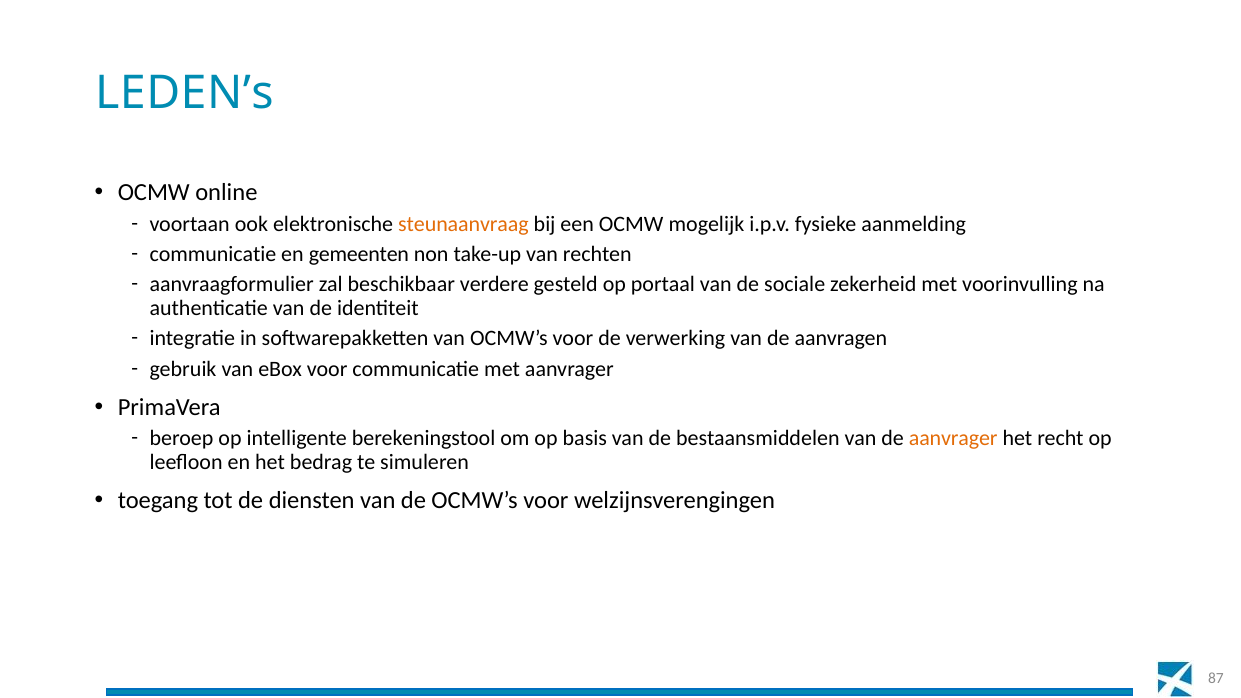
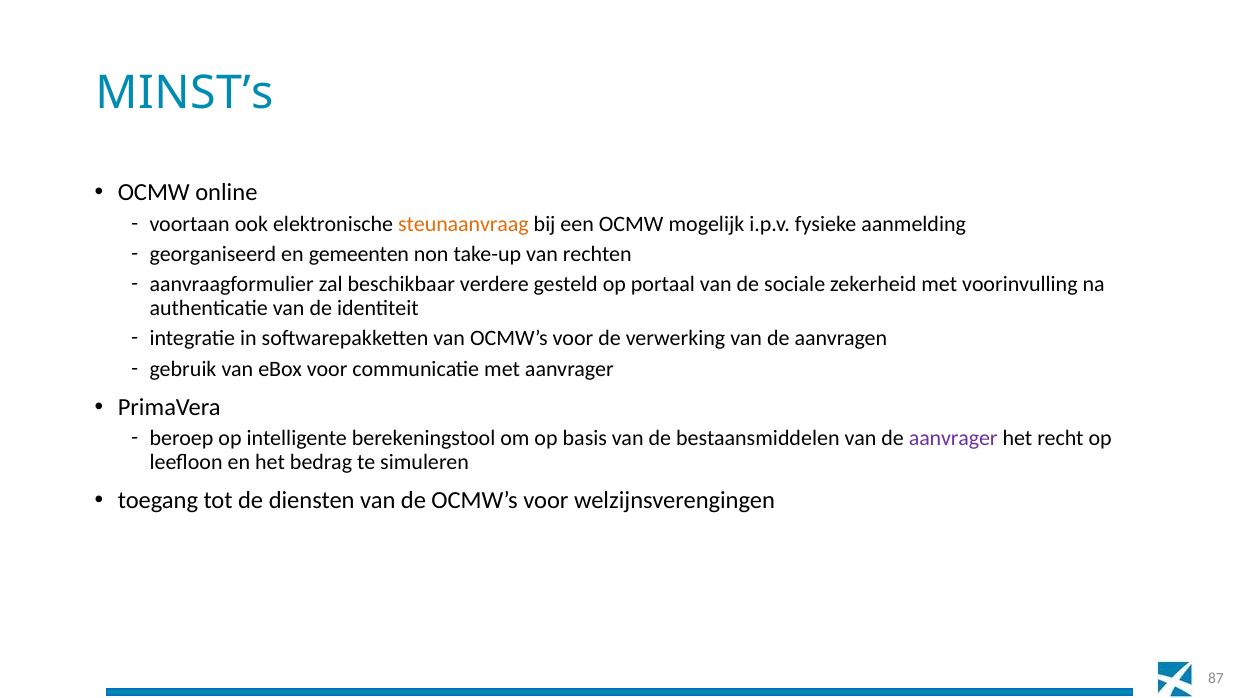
LEDEN’s: LEDEN’s -> MINST’s
communicatie at (213, 254): communicatie -> georganiseerd
aanvrager at (953, 439) colour: orange -> purple
